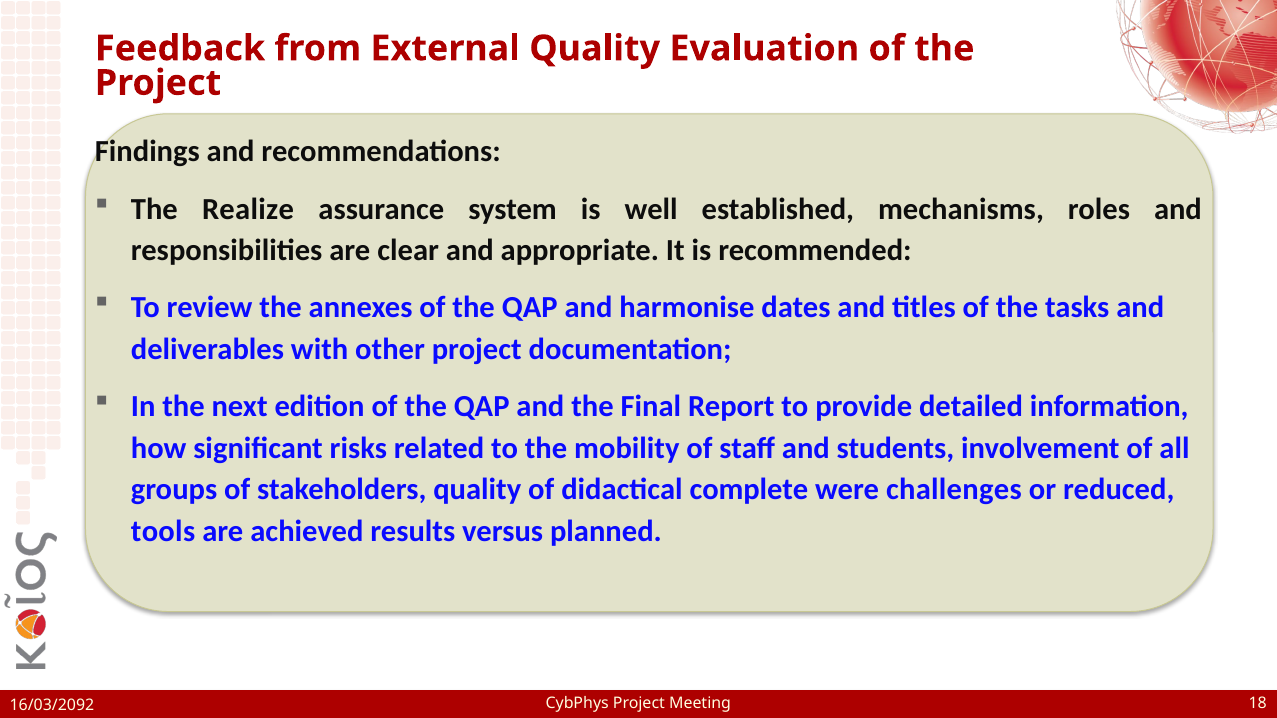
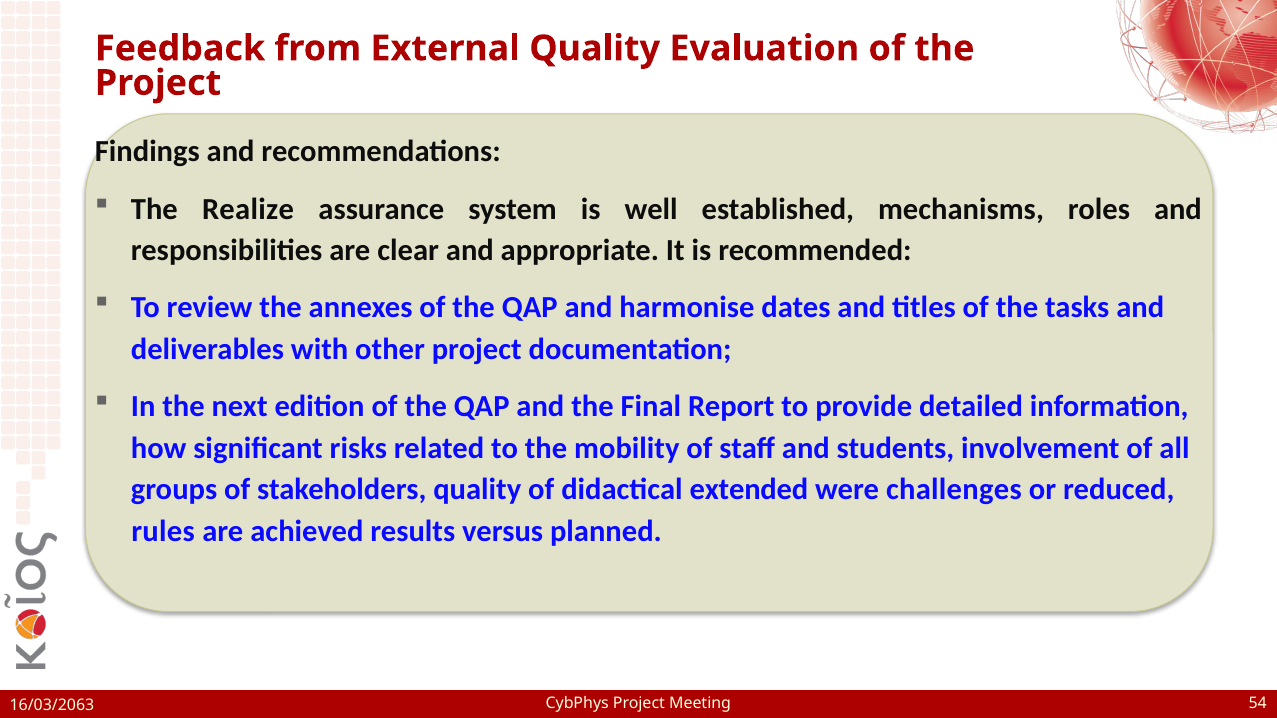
complete: complete -> extended
tools: tools -> rules
18: 18 -> 54
16/03/2092: 16/03/2092 -> 16/03/2063
